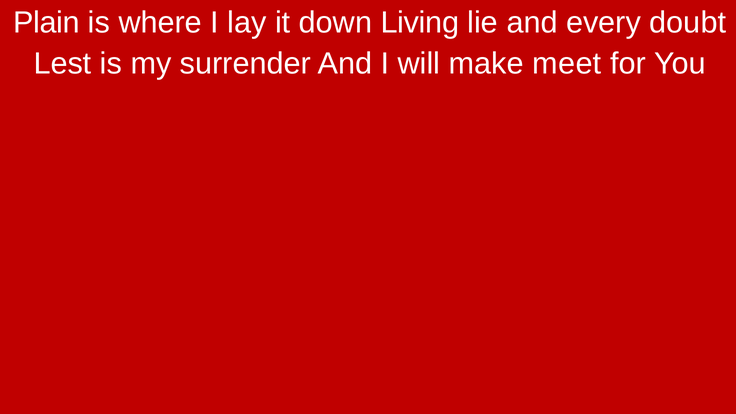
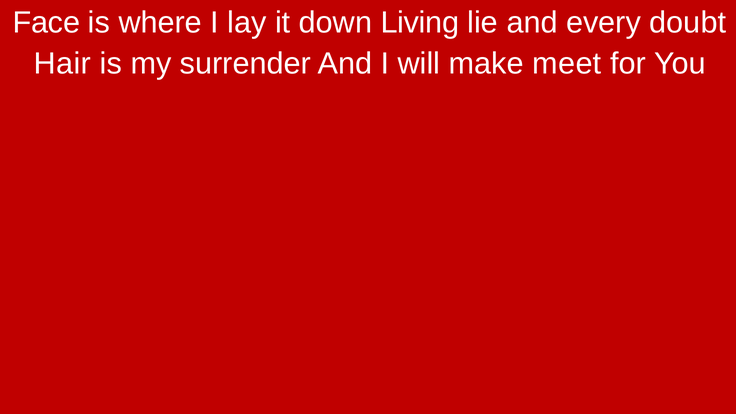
Plain: Plain -> Face
Lest: Lest -> Hair
